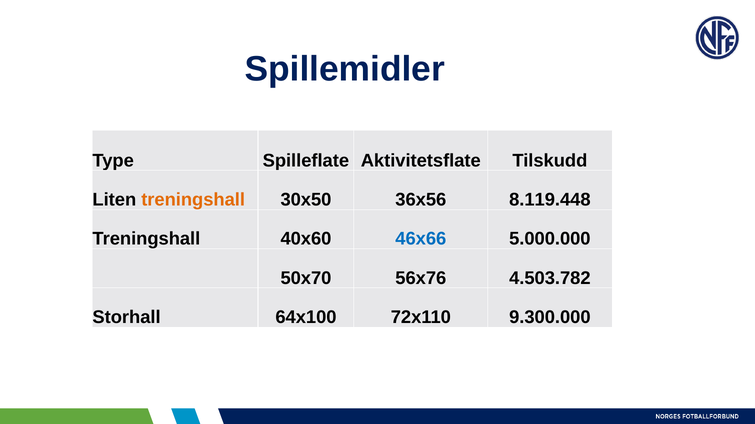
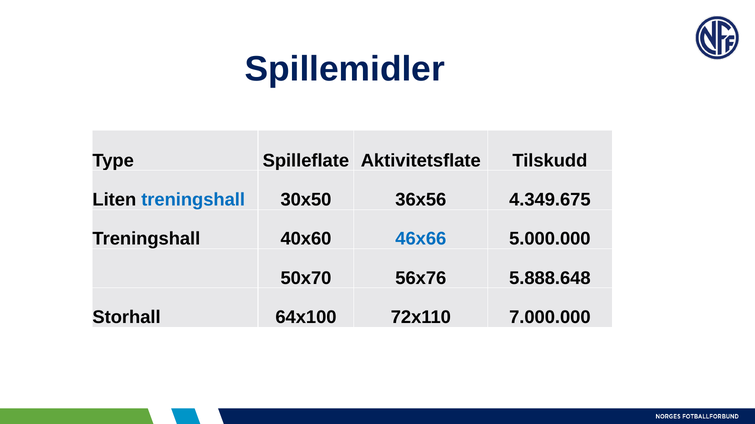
treningshall at (193, 200) colour: orange -> blue
8.119.448: 8.119.448 -> 4.349.675
4.503.782: 4.503.782 -> 5.888.648
9.300.000: 9.300.000 -> 7.000.000
